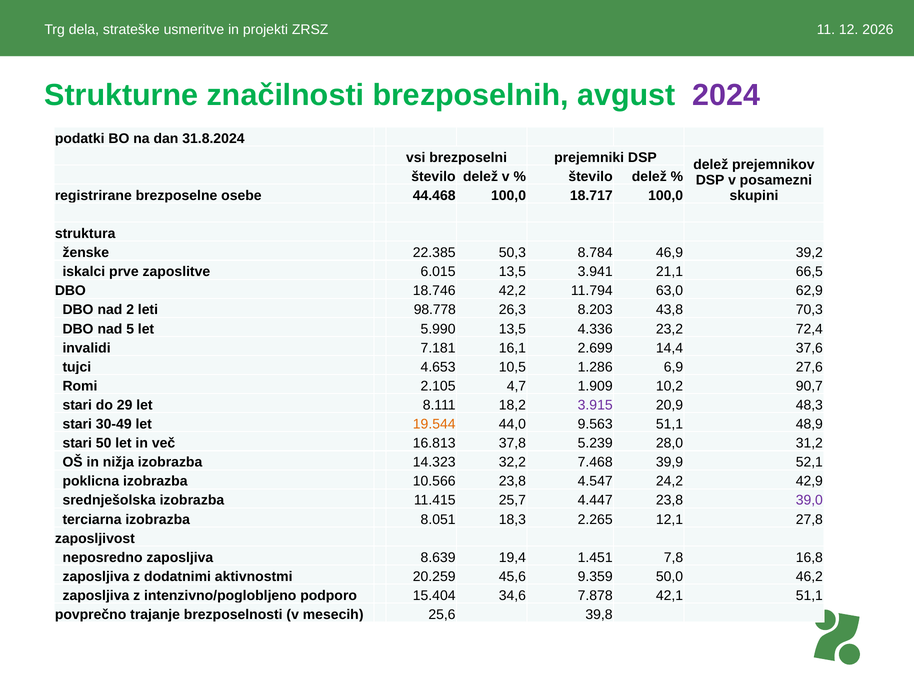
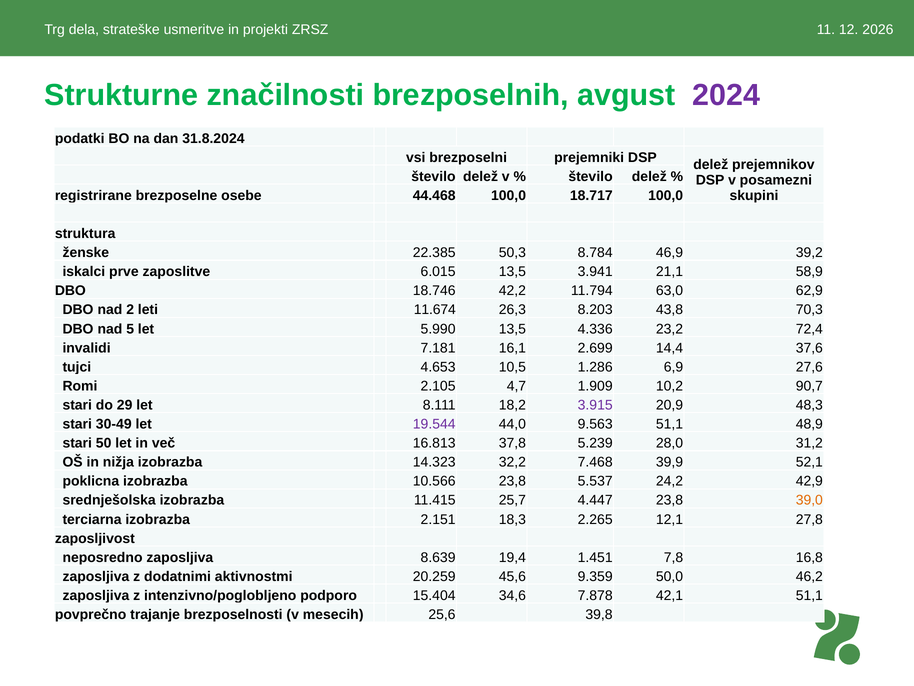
66,5: 66,5 -> 58,9
98.778: 98.778 -> 11.674
19.544 colour: orange -> purple
4.547: 4.547 -> 5.537
39,0 colour: purple -> orange
8.051: 8.051 -> 2.151
